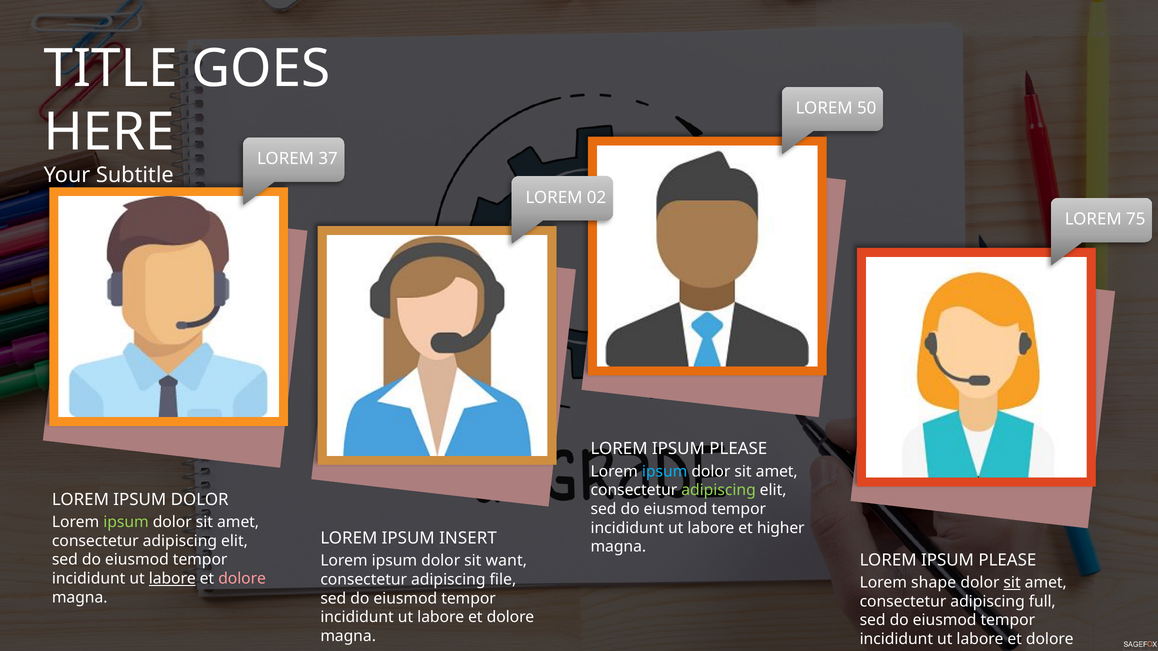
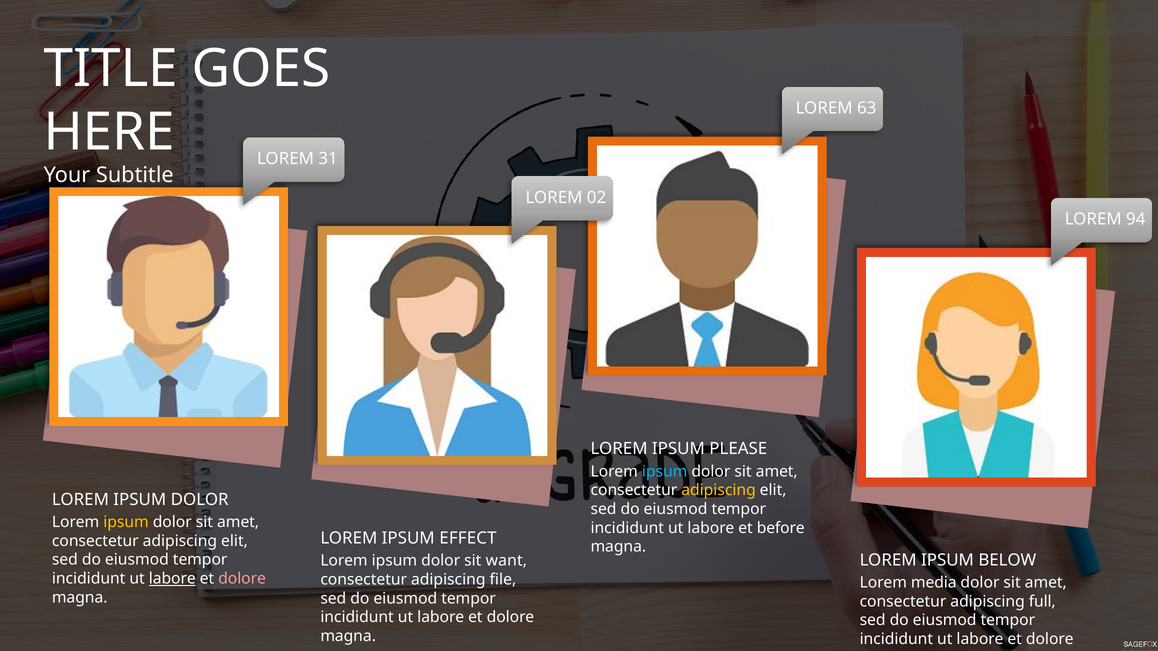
50: 50 -> 63
37: 37 -> 31
75: 75 -> 94
adipiscing at (719, 491) colour: light green -> yellow
ipsum at (126, 522) colour: light green -> yellow
higher: higher -> before
INSERT: INSERT -> EFFECT
PLEASE at (1007, 560): PLEASE -> BELOW
shape: shape -> media
sit at (1012, 583) underline: present -> none
